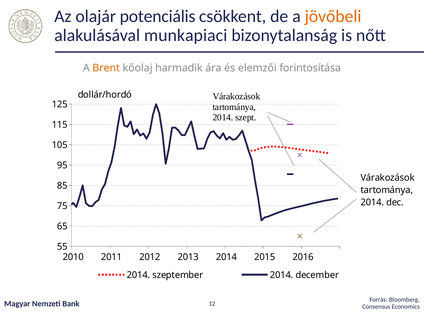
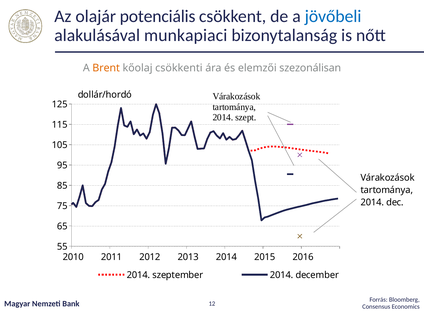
jövőbeli colour: orange -> blue
harmadik: harmadik -> csökkenti
forintosítása: forintosítása -> szezonálisan
